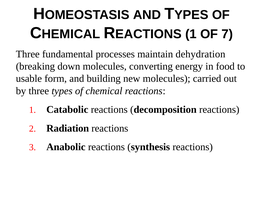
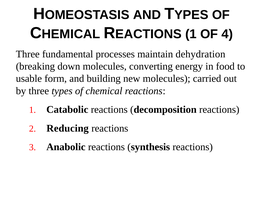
7: 7 -> 4
Radiation: Radiation -> Reducing
